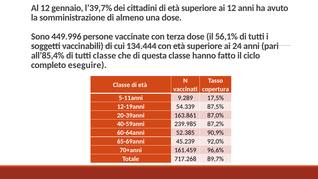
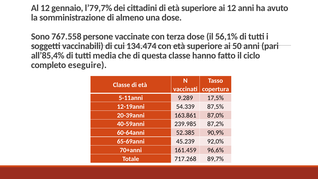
l’39,7%: l’39,7% -> l’79,7%
449.996: 449.996 -> 767.558
134.444: 134.444 -> 134.474
24: 24 -> 50
tutti classe: classe -> media
